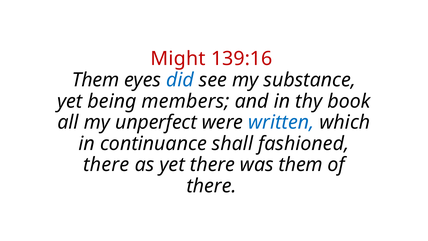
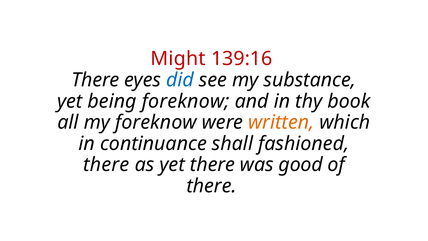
Them at (96, 80): Them -> There
being members: members -> foreknow
my unperfect: unperfect -> foreknow
written colour: blue -> orange
was them: them -> good
